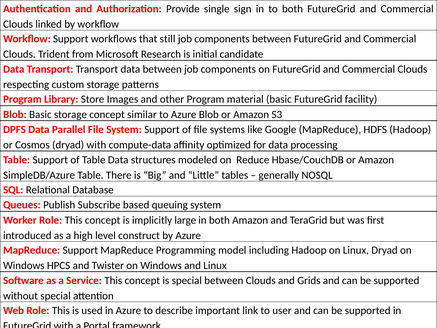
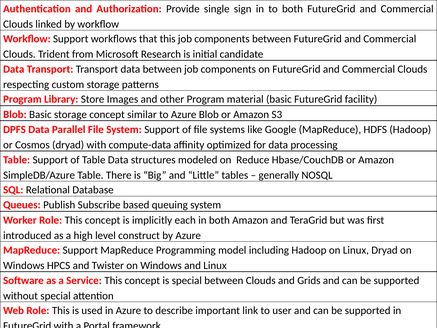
that still: still -> this
large: large -> each
